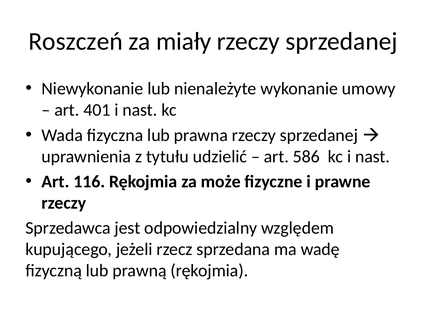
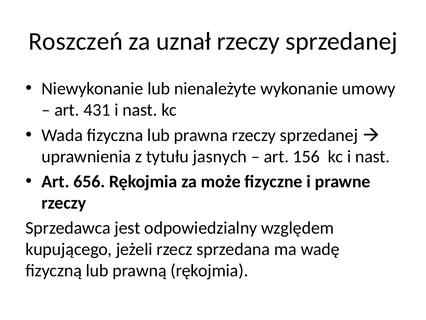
miały: miały -> uznał
401: 401 -> 431
udzielić: udzielić -> jasnych
586: 586 -> 156
116: 116 -> 656
